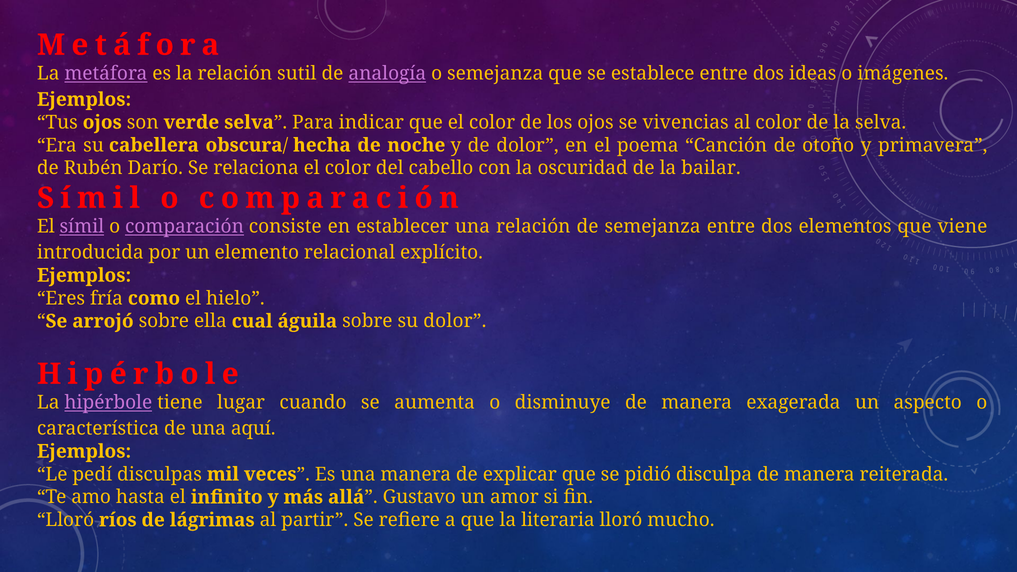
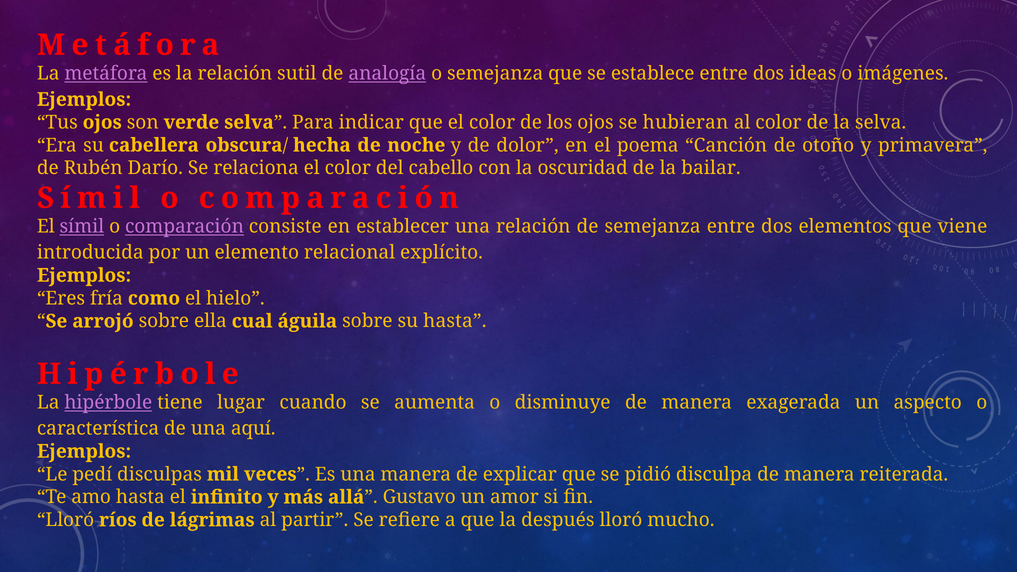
vivencias: vivencias -> hubieran
su dolor: dolor -> hasta
literaria: literaria -> después
